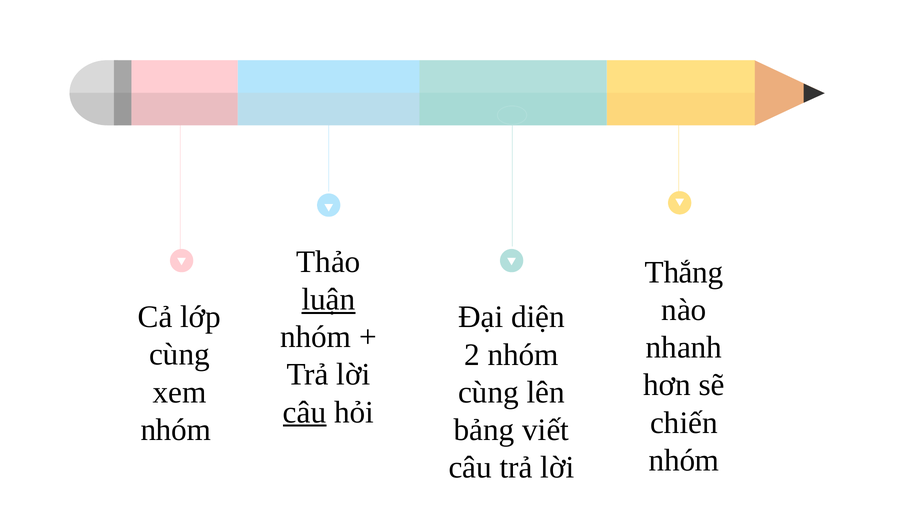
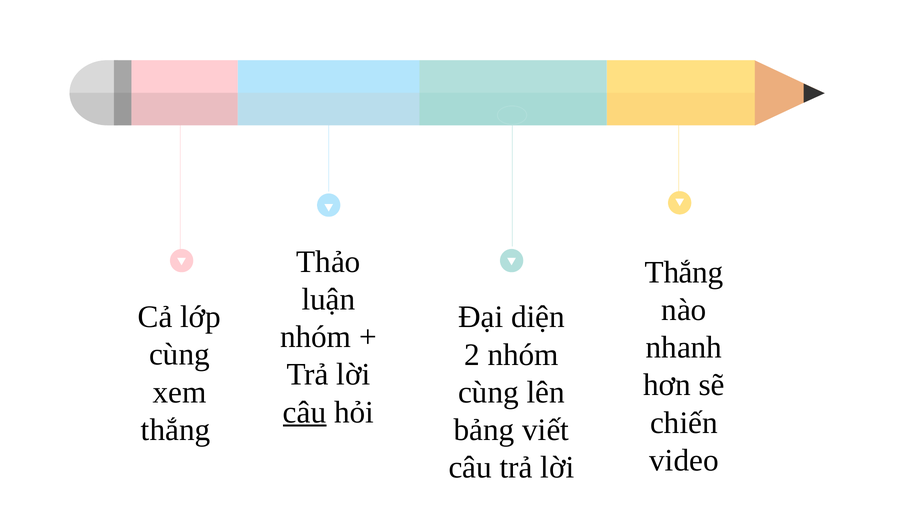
luận underline: present -> none
nhóm at (176, 430): nhóm -> thắng
nhóm at (684, 460): nhóm -> video
